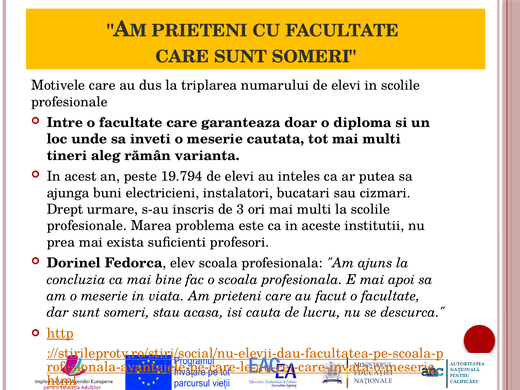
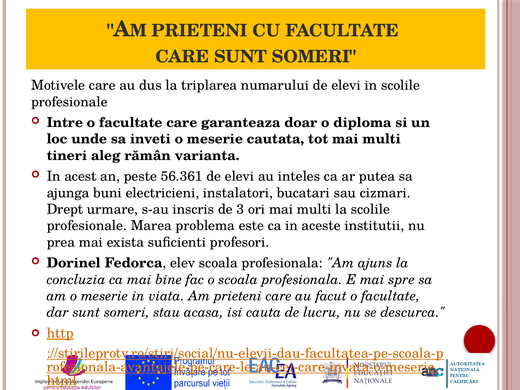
19.794: 19.794 -> 56.361
apoi: apoi -> spre
